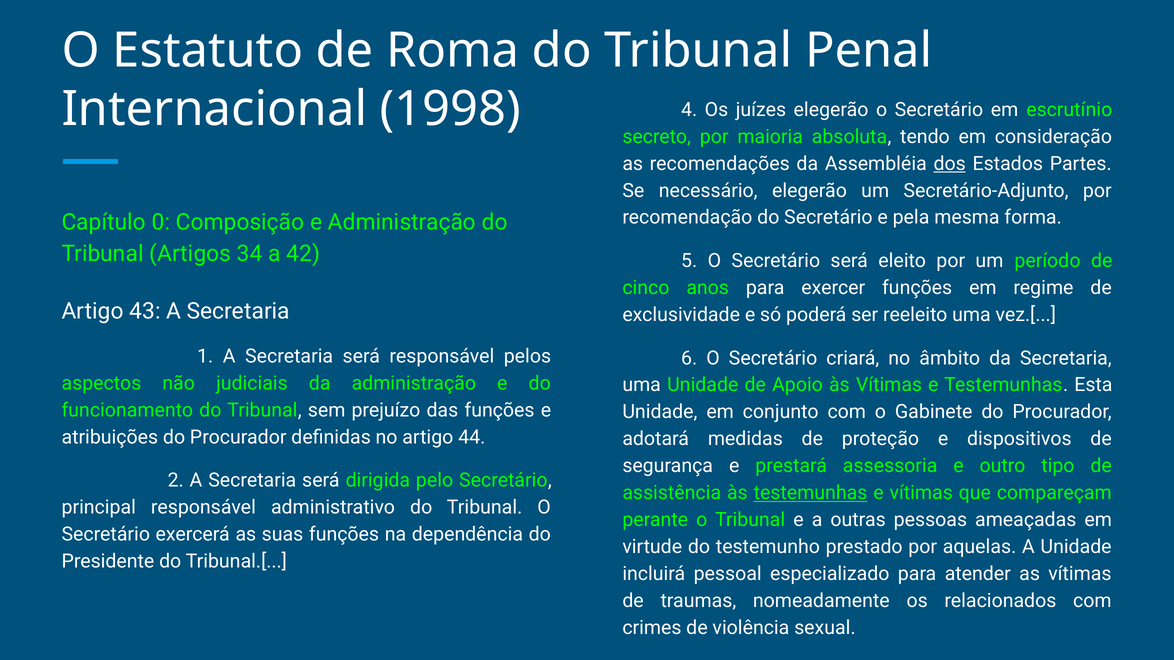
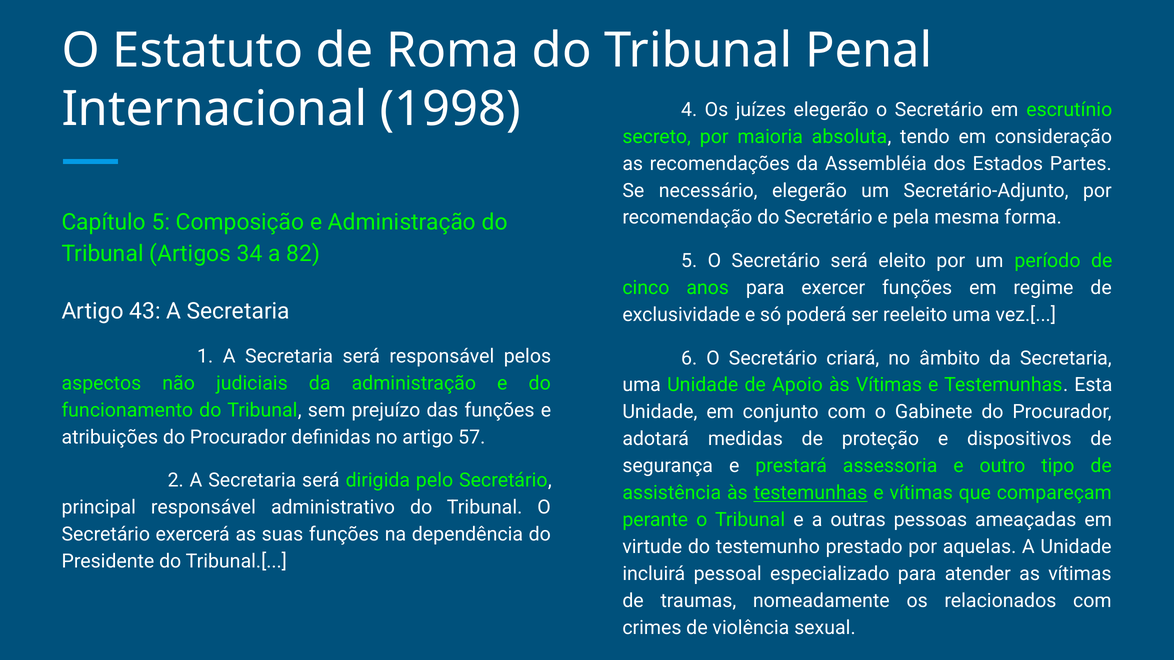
dos underline: present -> none
Capítulo 0: 0 -> 5
42: 42 -> 82
44: 44 -> 57
